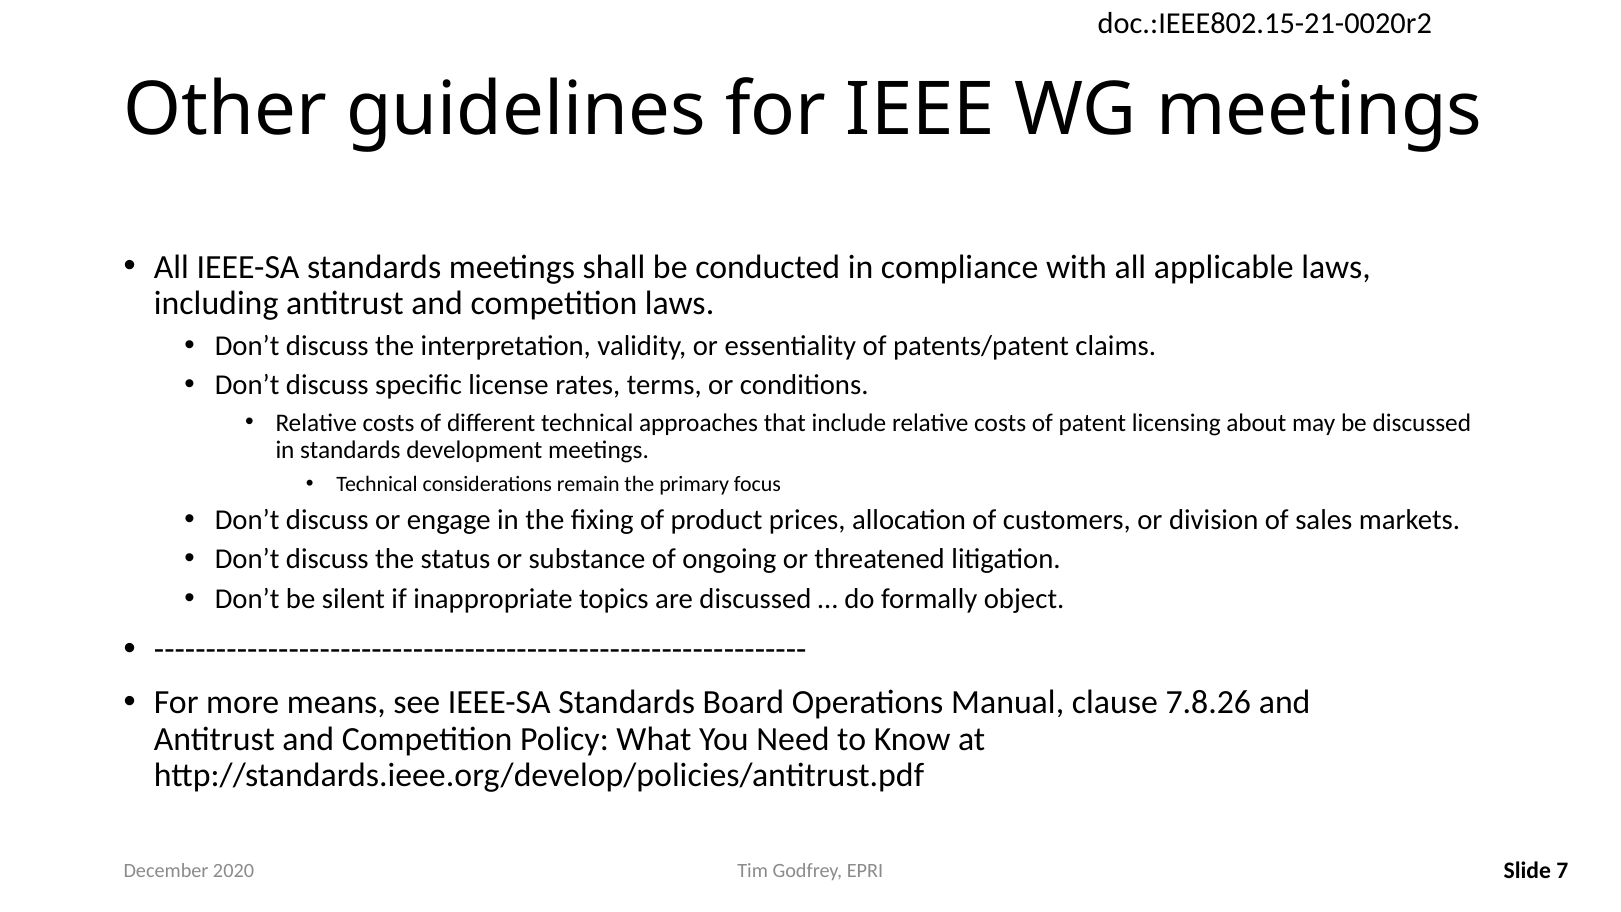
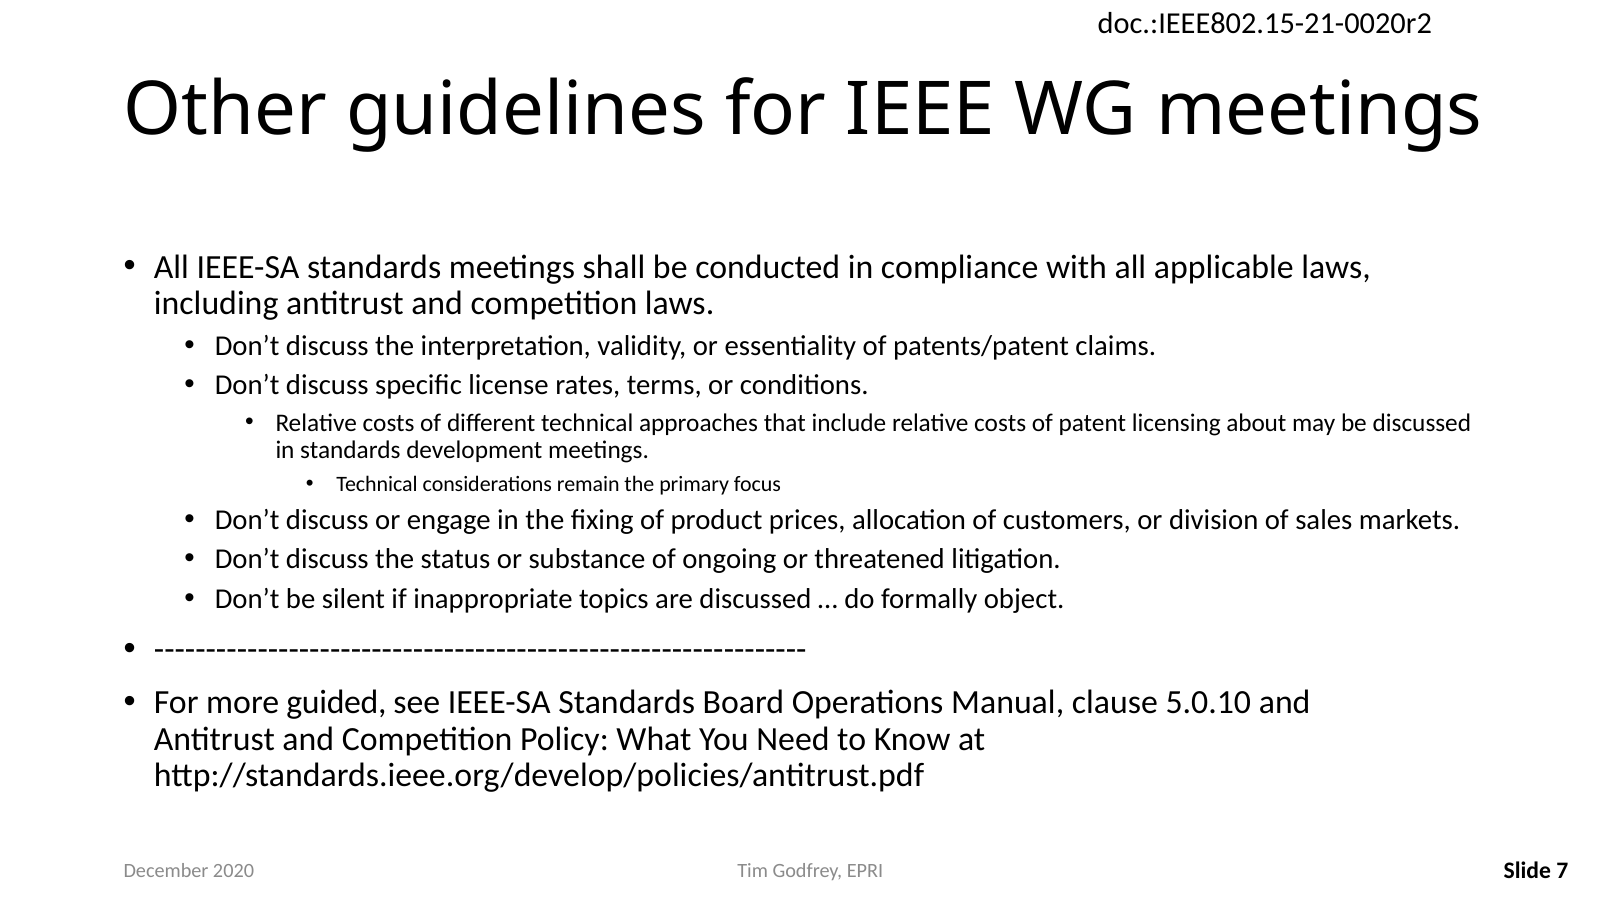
means: means -> guided
7.8.26: 7.8.26 -> 5.0.10
